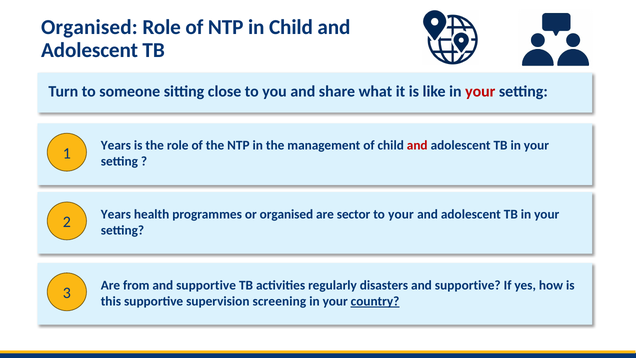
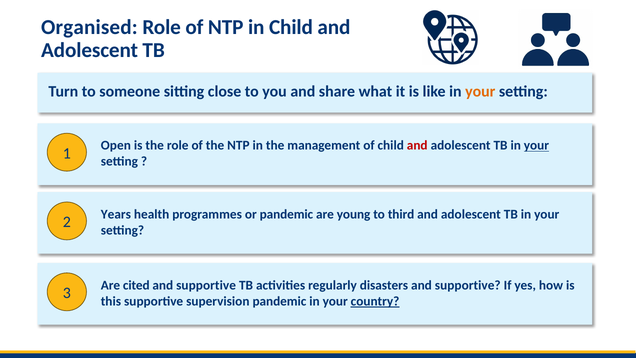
your at (480, 91) colour: red -> orange
Years at (116, 145): Years -> Open
your at (536, 145) underline: none -> present
or organised: organised -> pandemic
sector: sector -> young
to your: your -> third
from: from -> cited
supervision screening: screening -> pandemic
